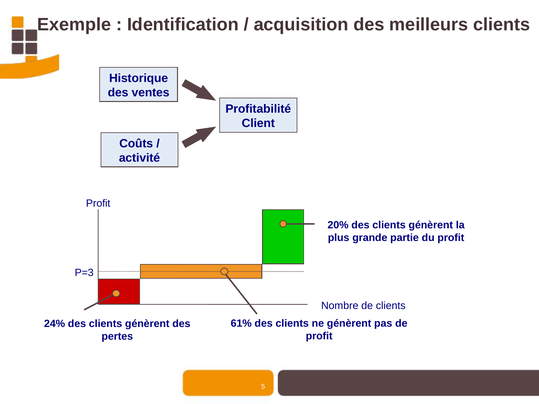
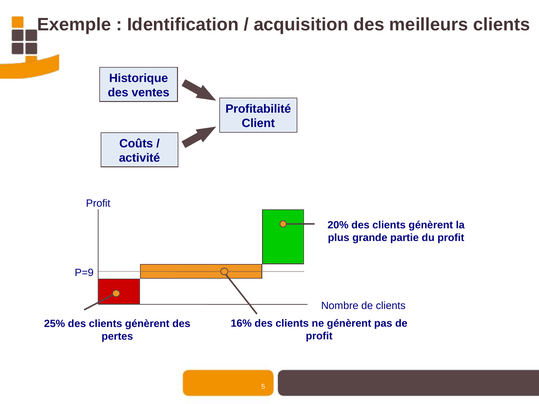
P=3: P=3 -> P=9
61%: 61% -> 16%
24%: 24% -> 25%
